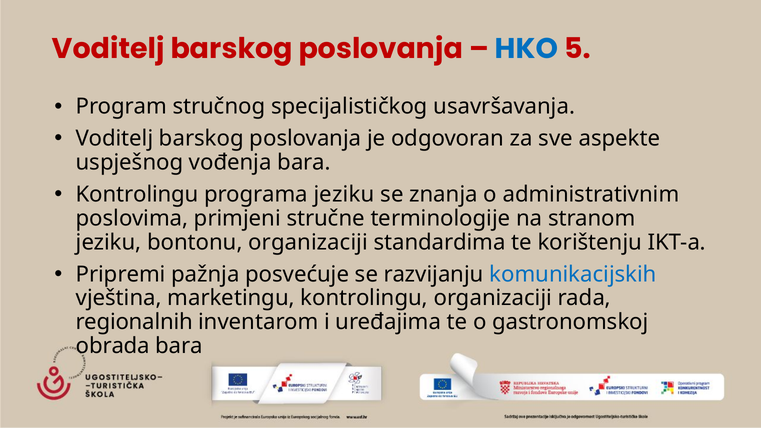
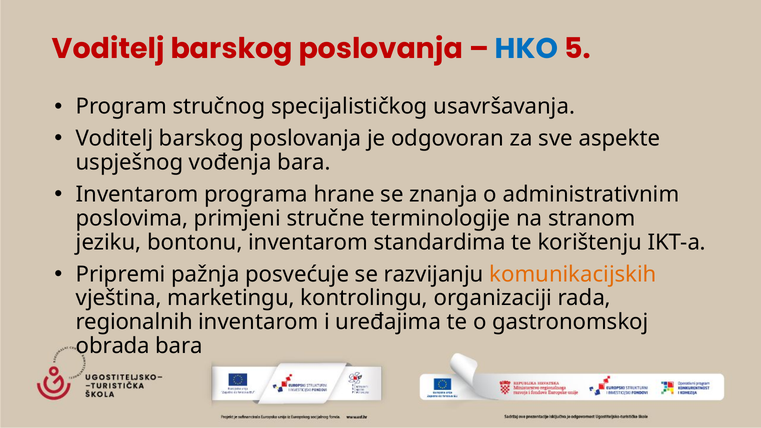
Kontrolingu at (137, 194): Kontrolingu -> Inventarom
programa jeziku: jeziku -> hrane
bontonu organizaciji: organizaciji -> inventarom
komunikacijskih colour: blue -> orange
